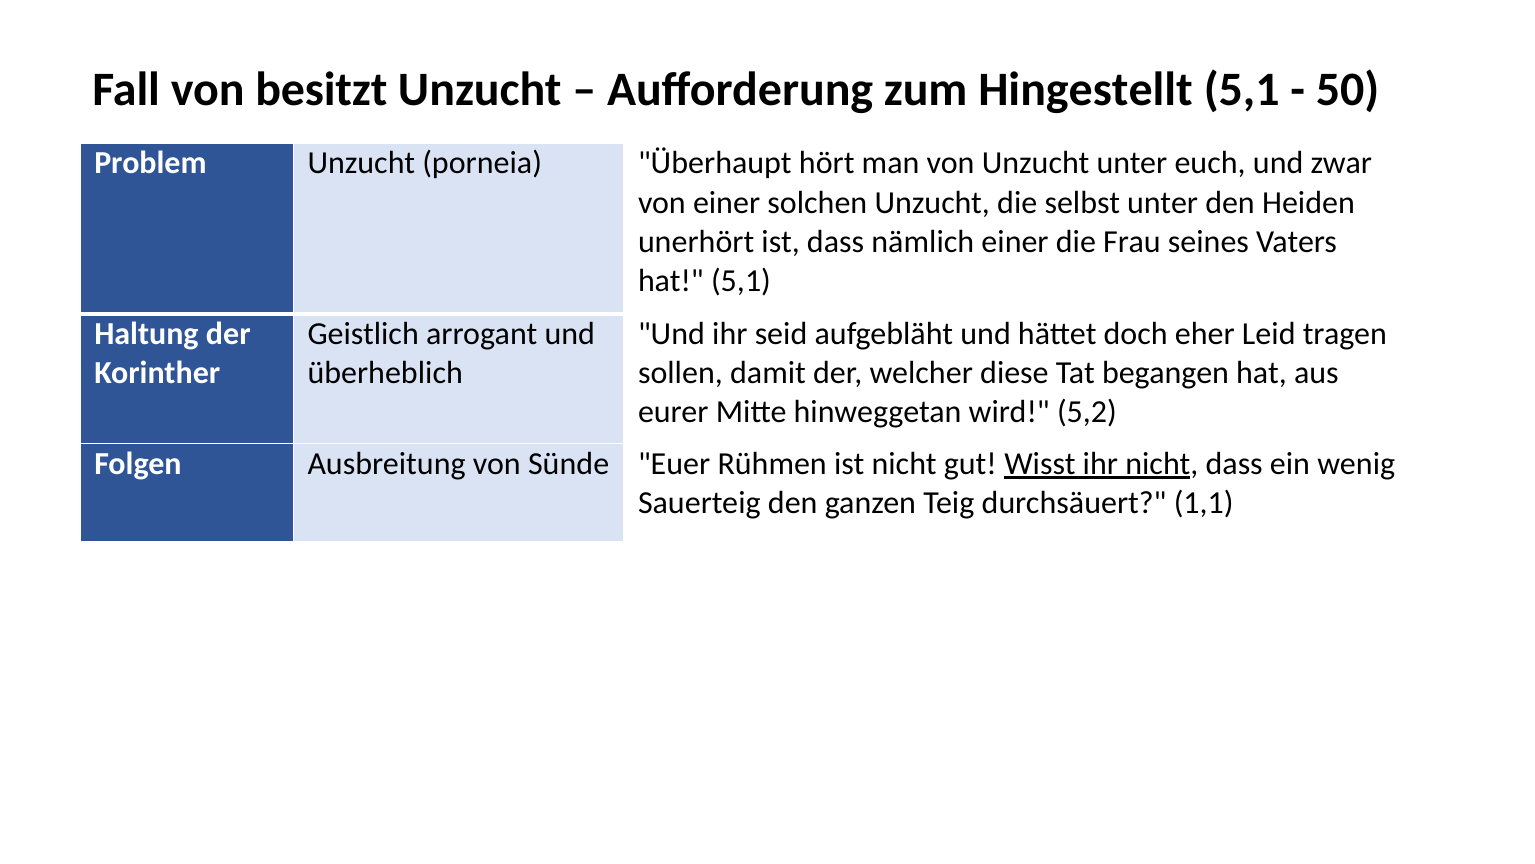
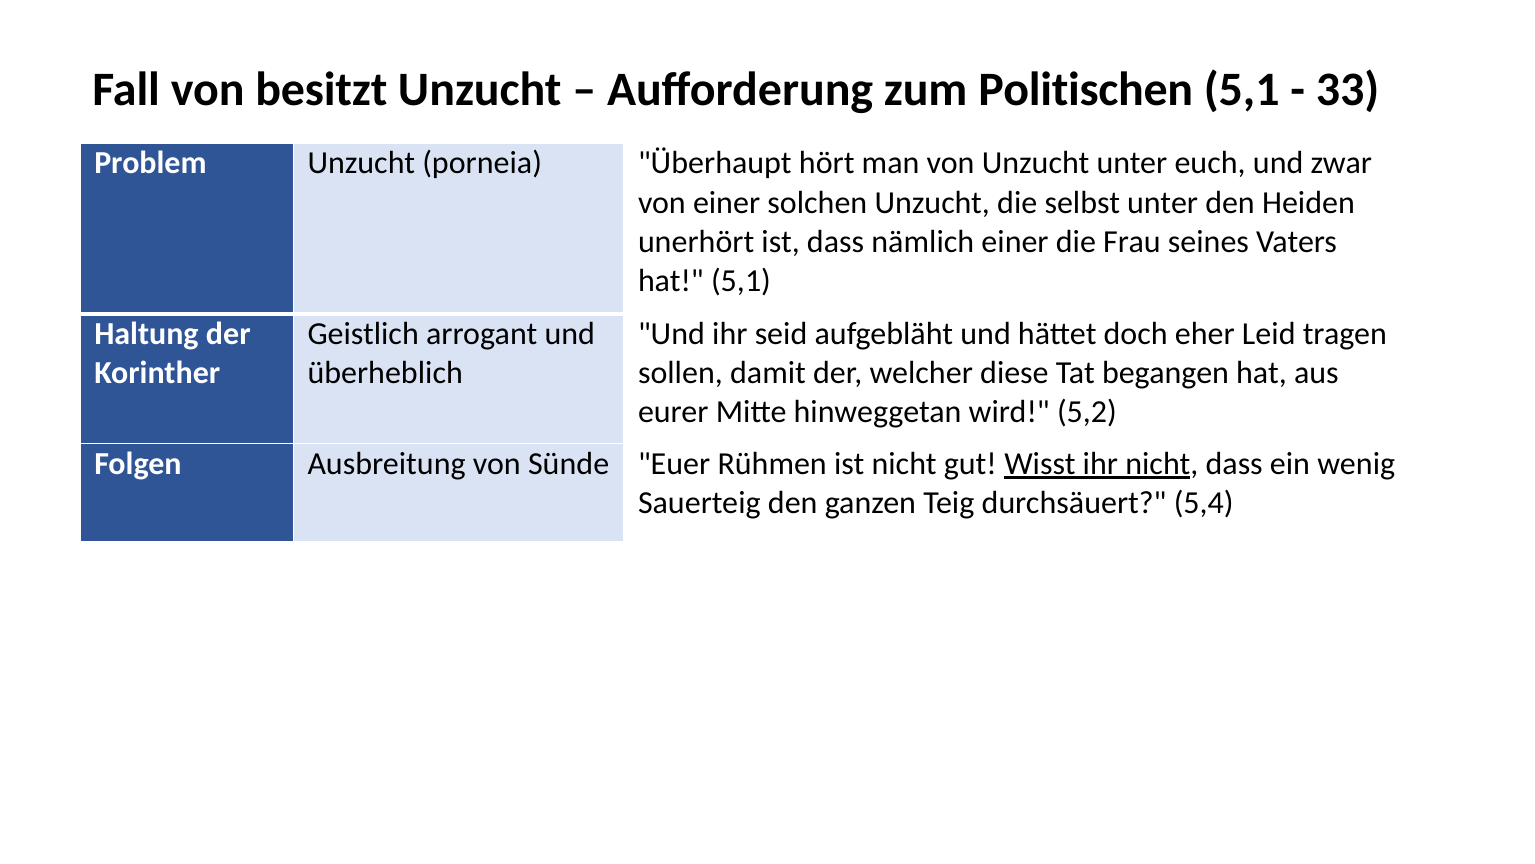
Hingestellt: Hingestellt -> Politischen
50: 50 -> 33
1,1: 1,1 -> 5,4
